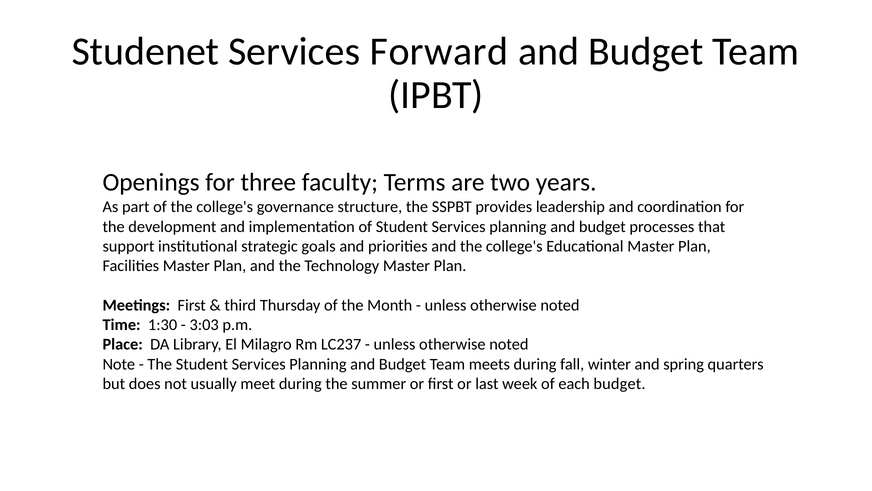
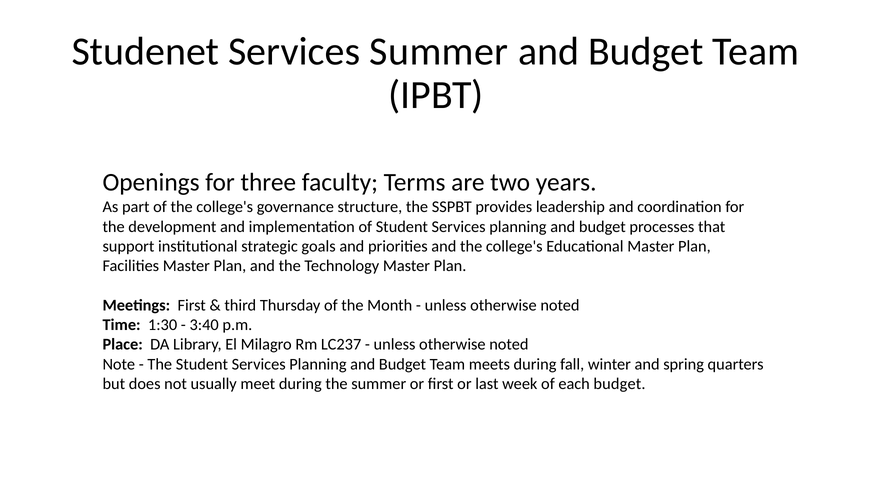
Services Forward: Forward -> Summer
3:03: 3:03 -> 3:40
